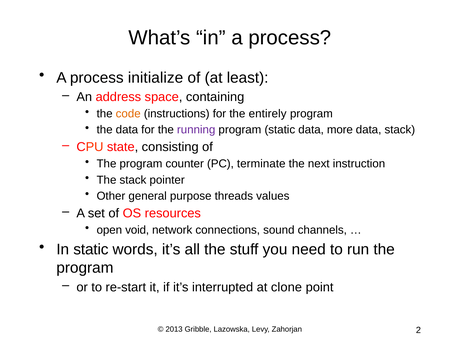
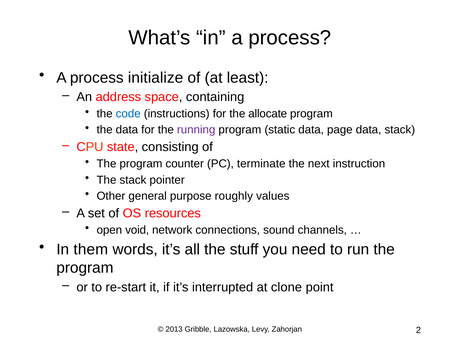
code colour: orange -> blue
entirely: entirely -> allocate
more: more -> page
threads: threads -> roughly
In static: static -> them
